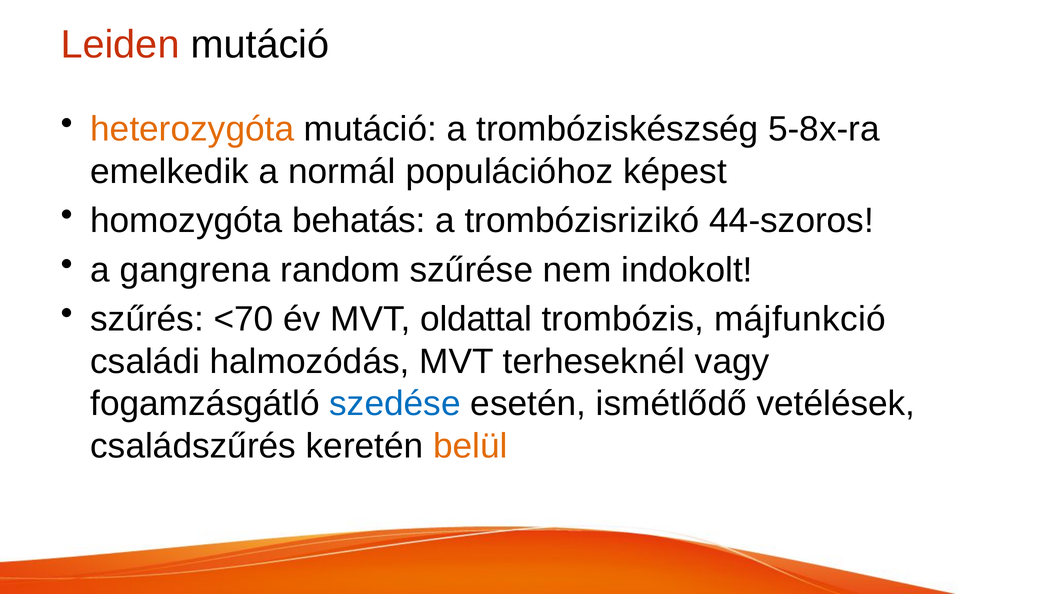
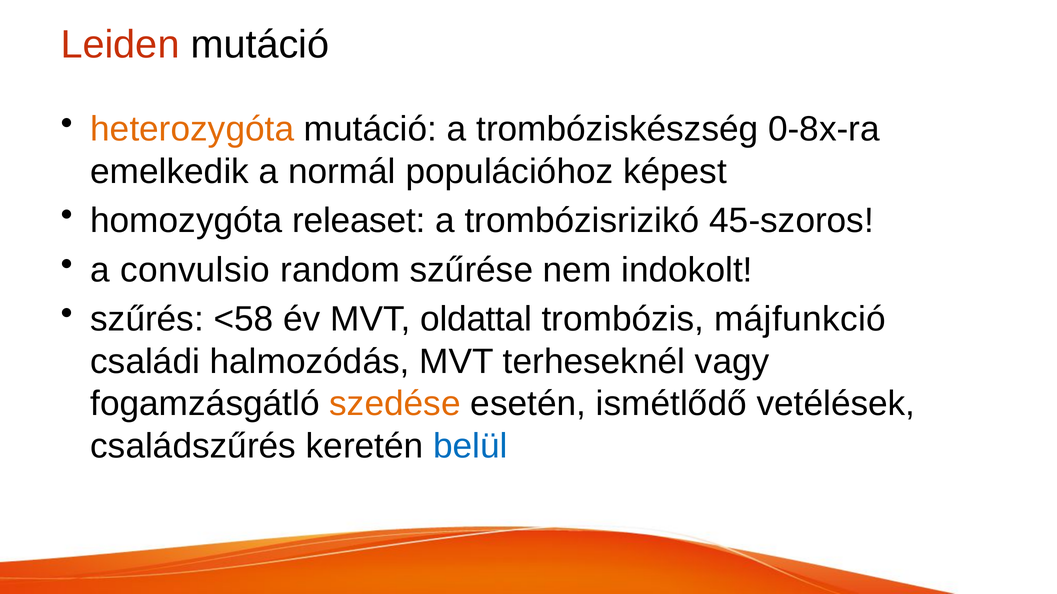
5-8x-ra: 5-8x-ra -> 0-8x-ra
behatás: behatás -> releaset
44-szoros: 44-szoros -> 45-szoros
gangrena: gangrena -> convulsio
<70: <70 -> <58
szedése colour: blue -> orange
belül colour: orange -> blue
